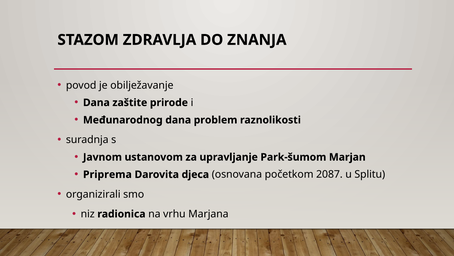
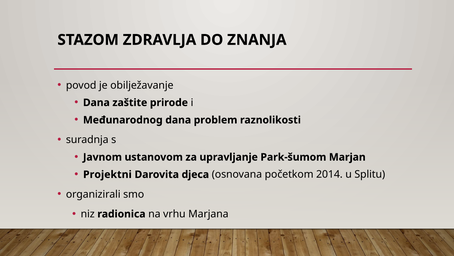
Priprema: Priprema -> Projektni
2087: 2087 -> 2014
